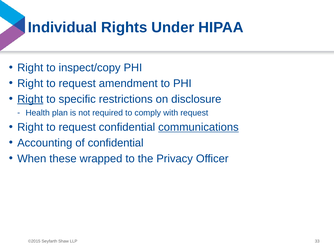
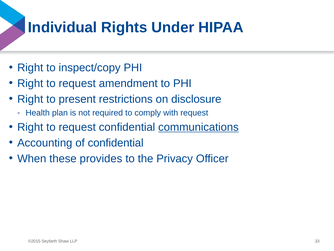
Right at (30, 99) underline: present -> none
specific: specific -> present
wrapped: wrapped -> provides
